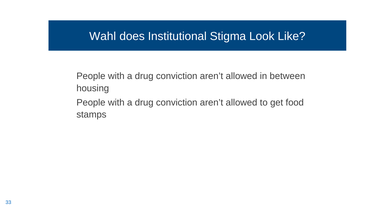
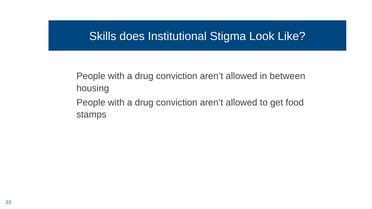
Wahl: Wahl -> Skills
